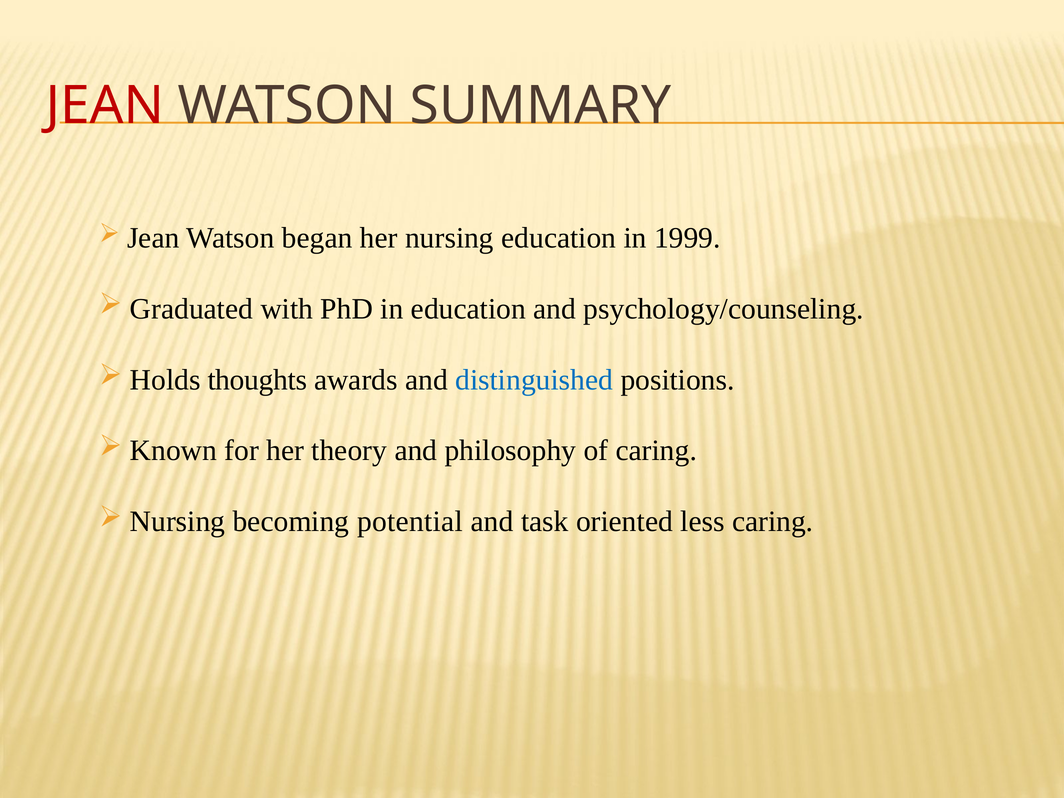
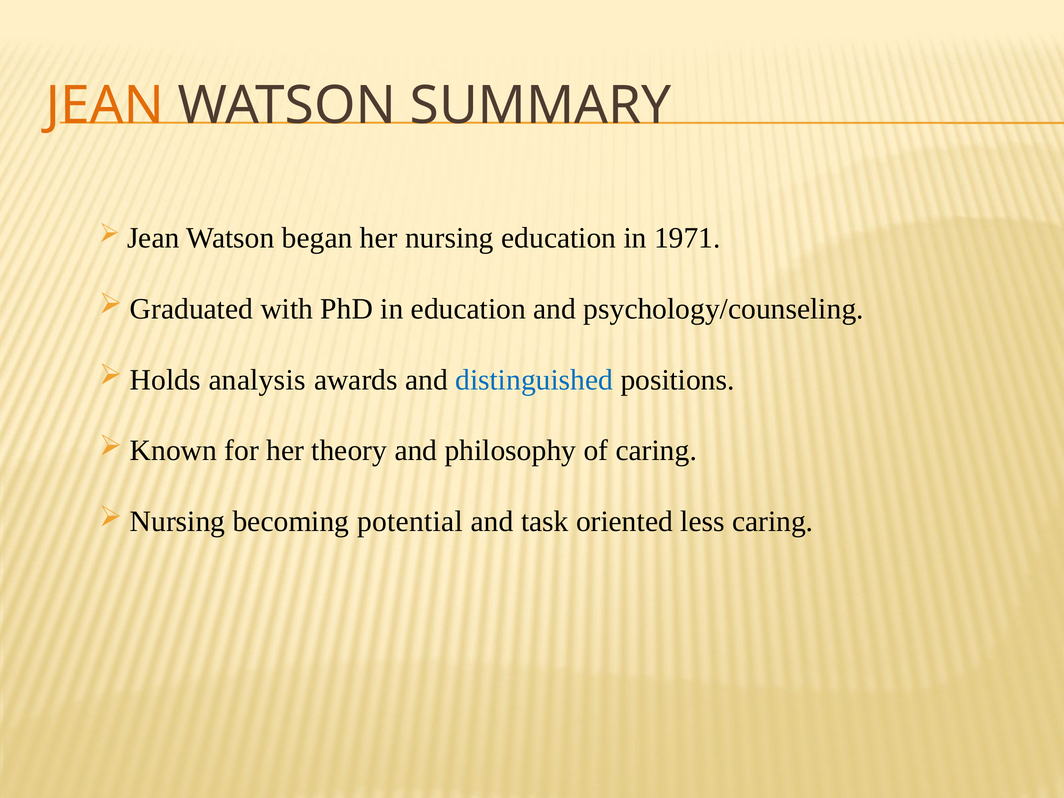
JEAN at (105, 106) colour: red -> orange
1999: 1999 -> 1971
thoughts: thoughts -> analysis
